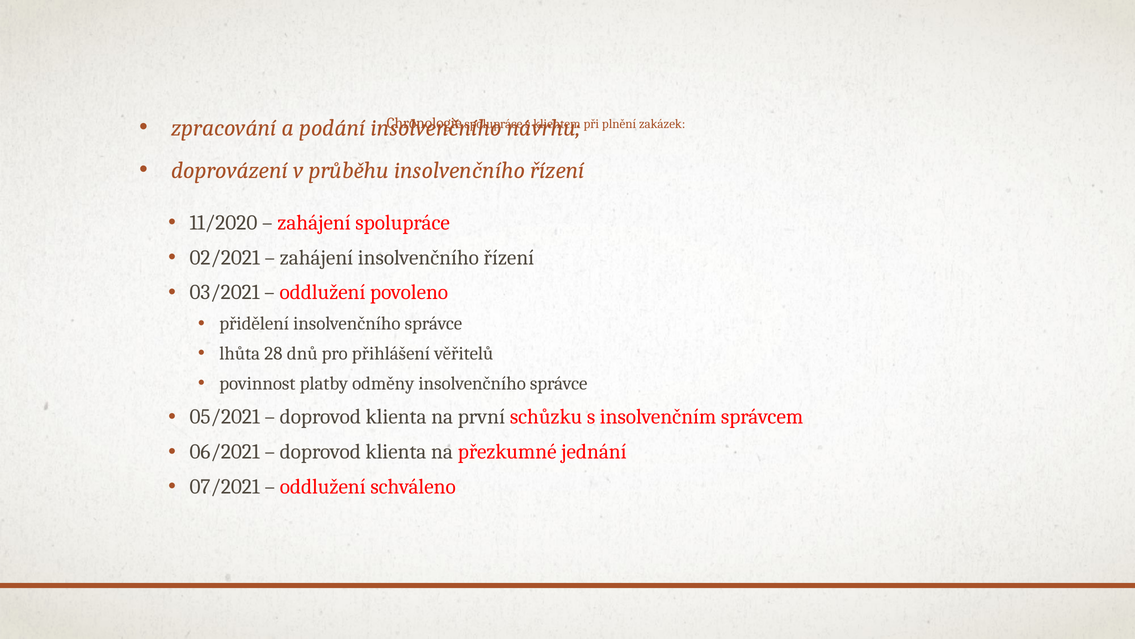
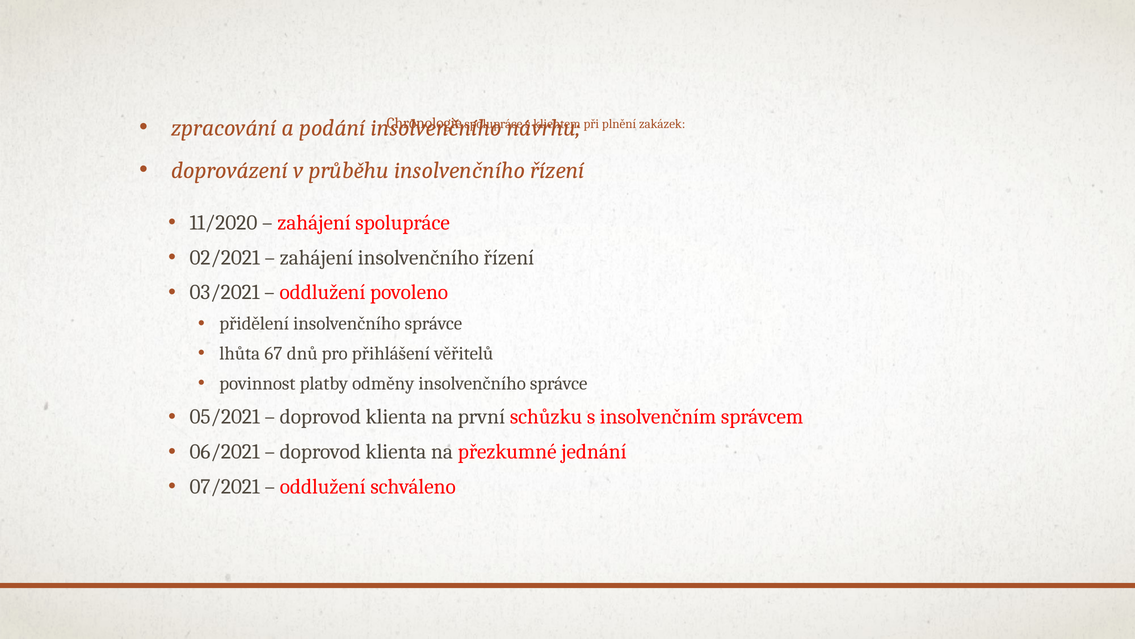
28: 28 -> 67
